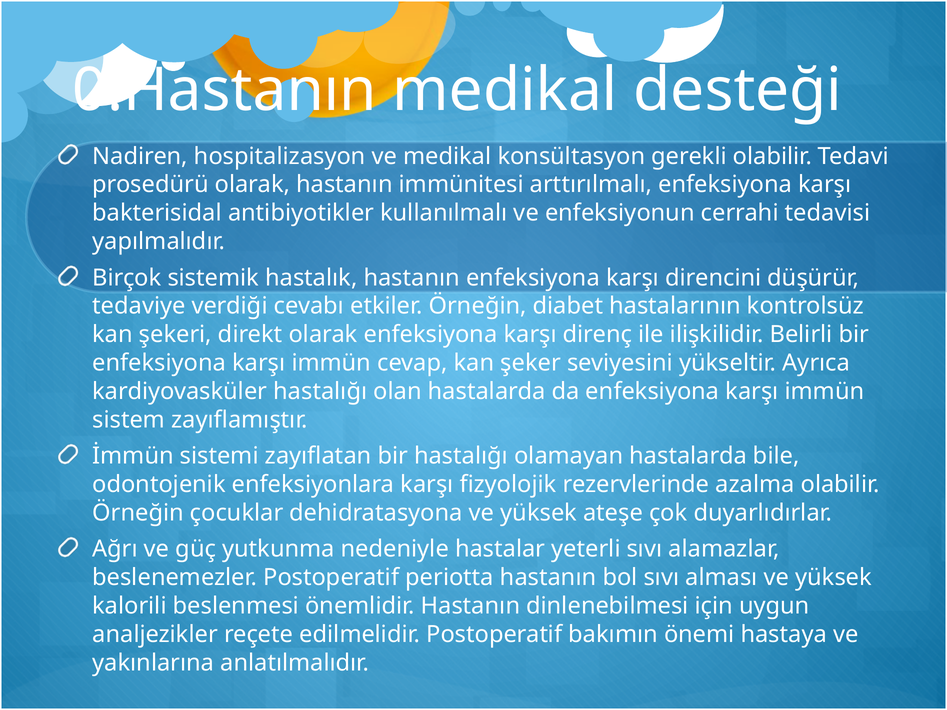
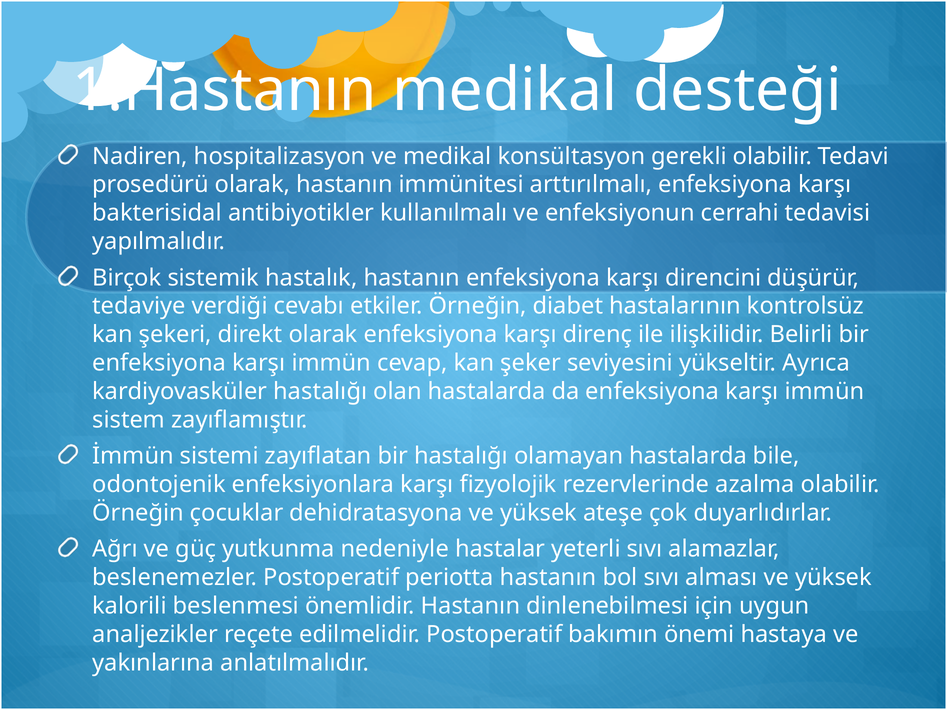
0.Hastanın: 0.Hastanın -> 1.Hastanın
